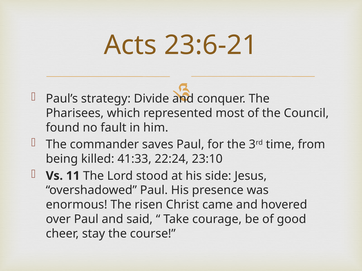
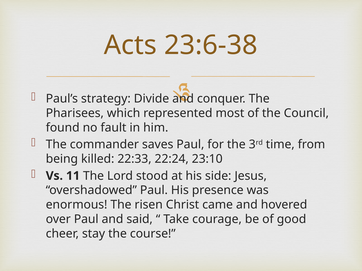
23:6-21: 23:6-21 -> 23:6-38
41:33: 41:33 -> 22:33
